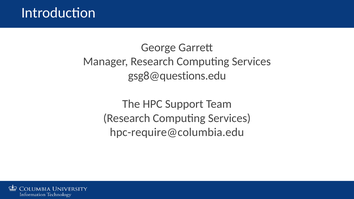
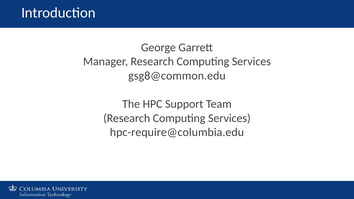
gsg8@questions.edu: gsg8@questions.edu -> gsg8@common.edu
